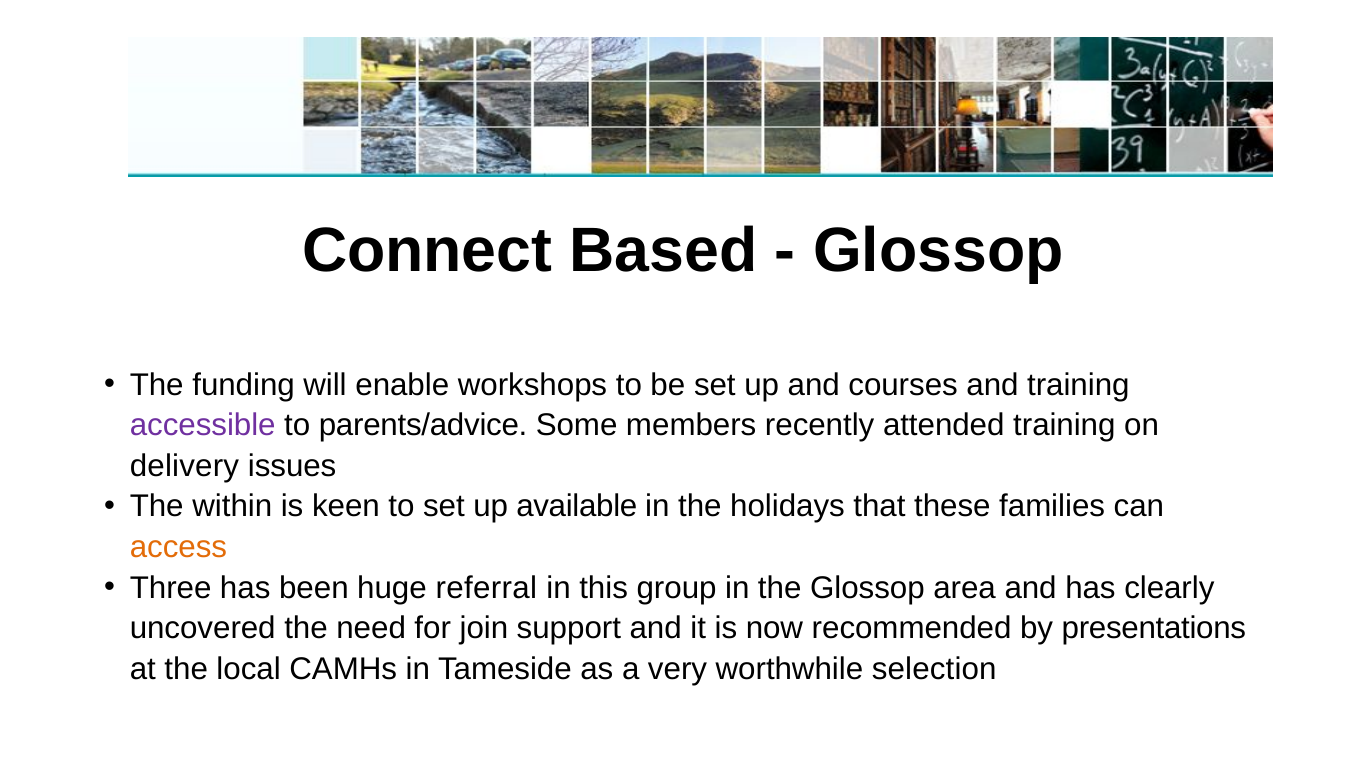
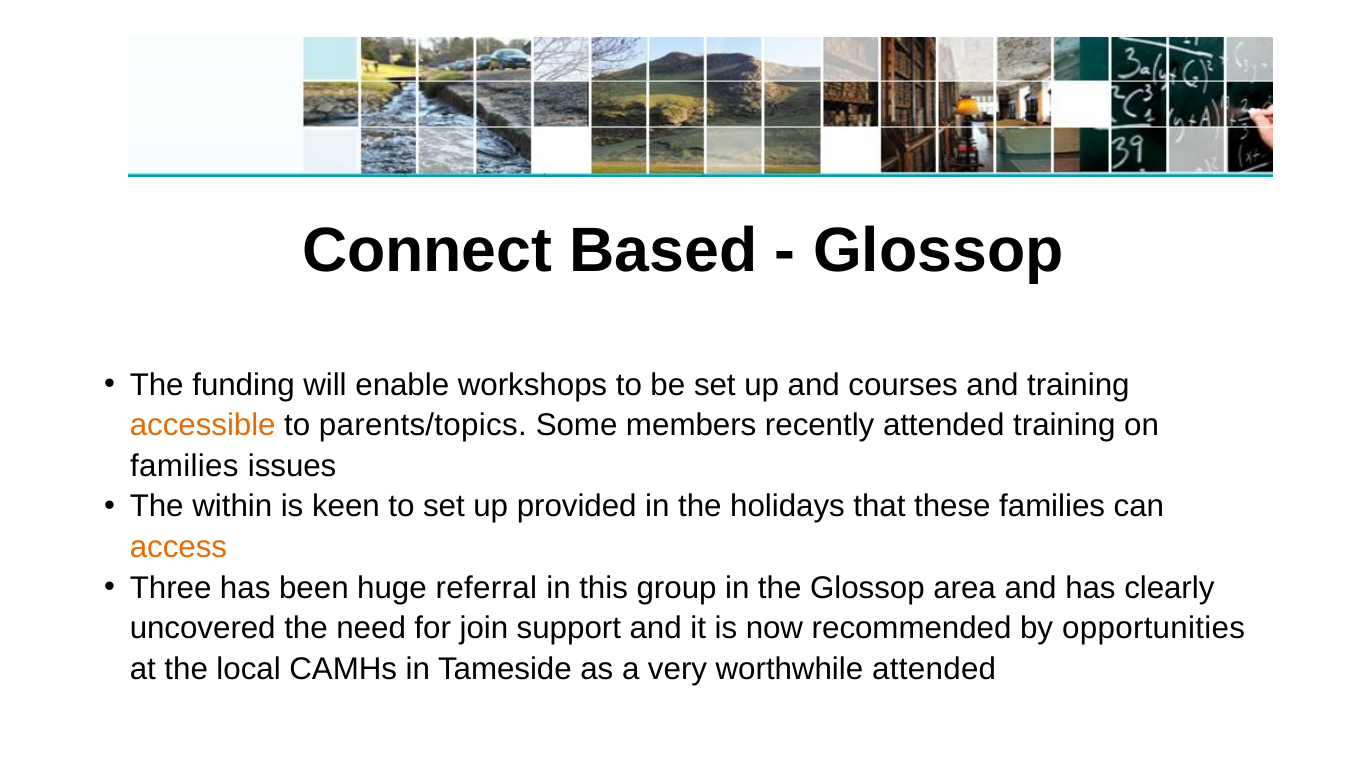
accessible colour: purple -> orange
parents/advice: parents/advice -> parents/topics
delivery at (184, 466): delivery -> families
available: available -> provided
presentations: presentations -> opportunities
worthwhile selection: selection -> attended
